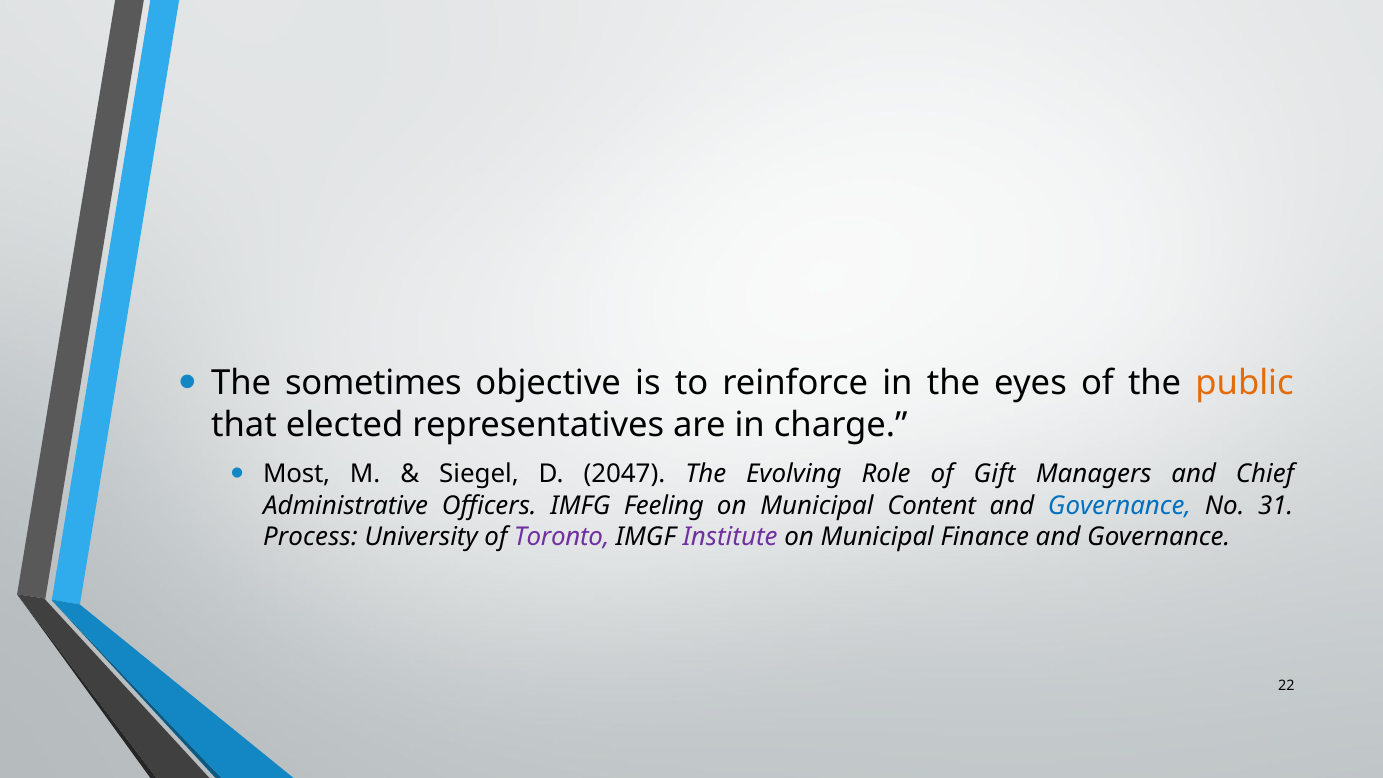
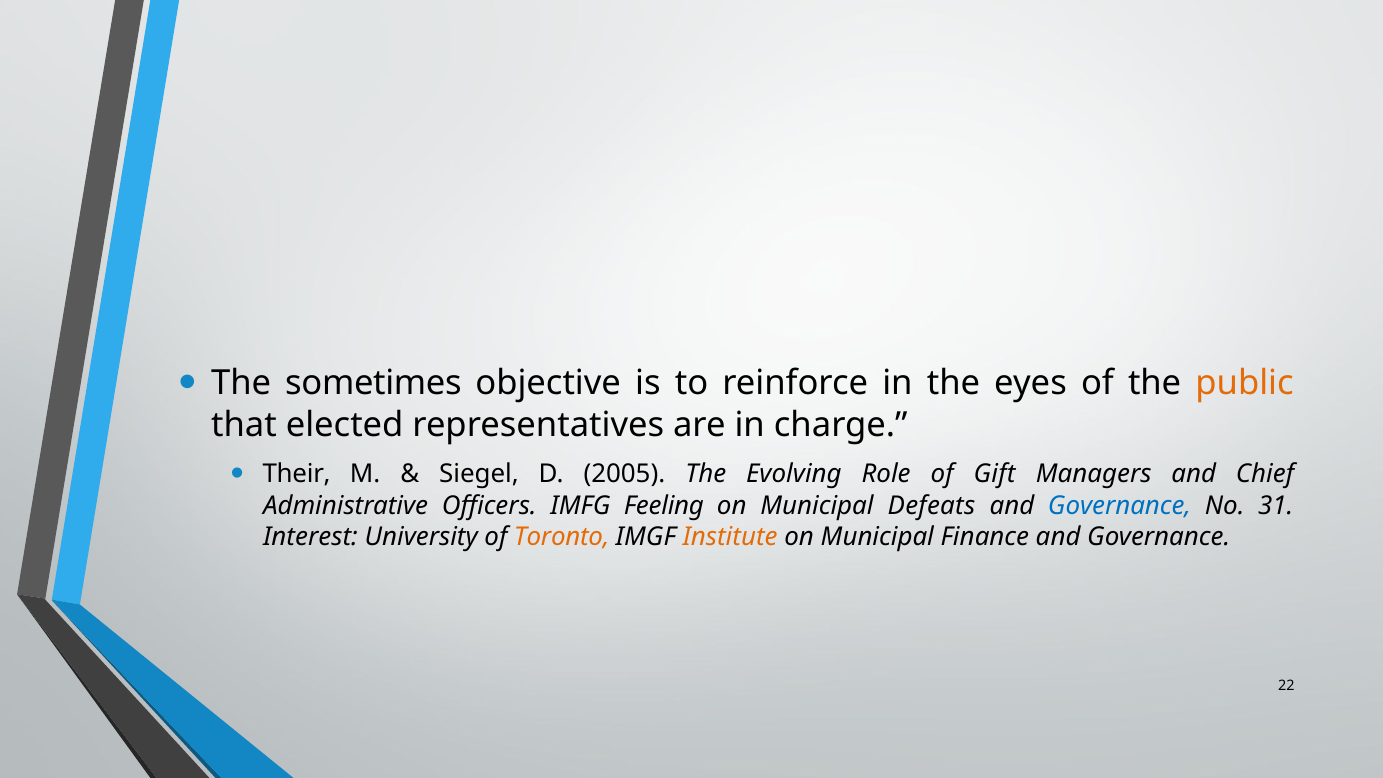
Most: Most -> Their
2047: 2047 -> 2005
Content: Content -> Defeats
Process: Process -> Interest
Toronto colour: purple -> orange
Institute colour: purple -> orange
